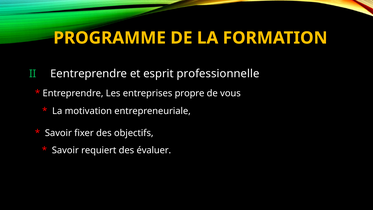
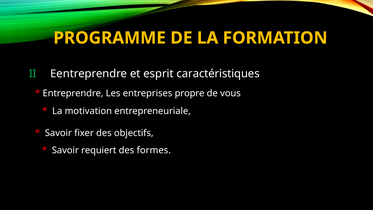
professionnelle: professionnelle -> caractéristiques
évaluer: évaluer -> formes
